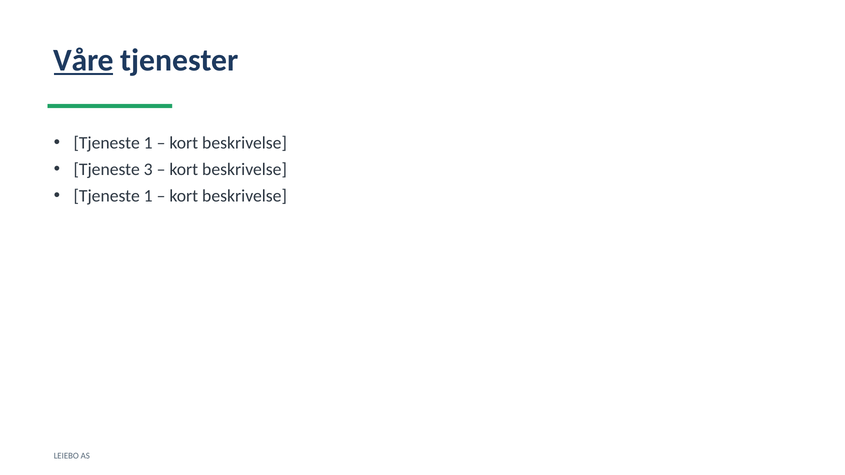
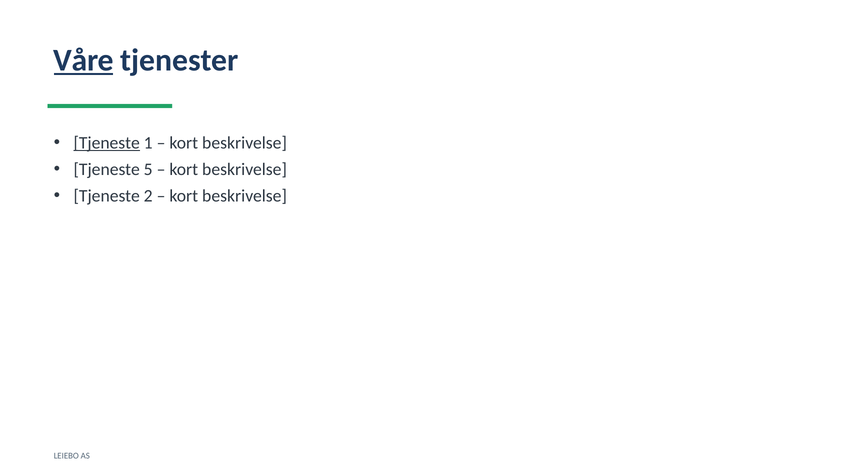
Tjeneste at (107, 143) underline: none -> present
3: 3 -> 5
1 at (148, 196): 1 -> 2
